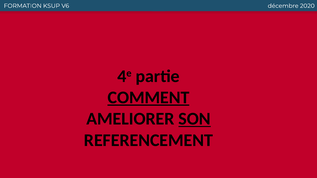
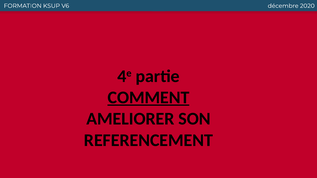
SON underline: present -> none
